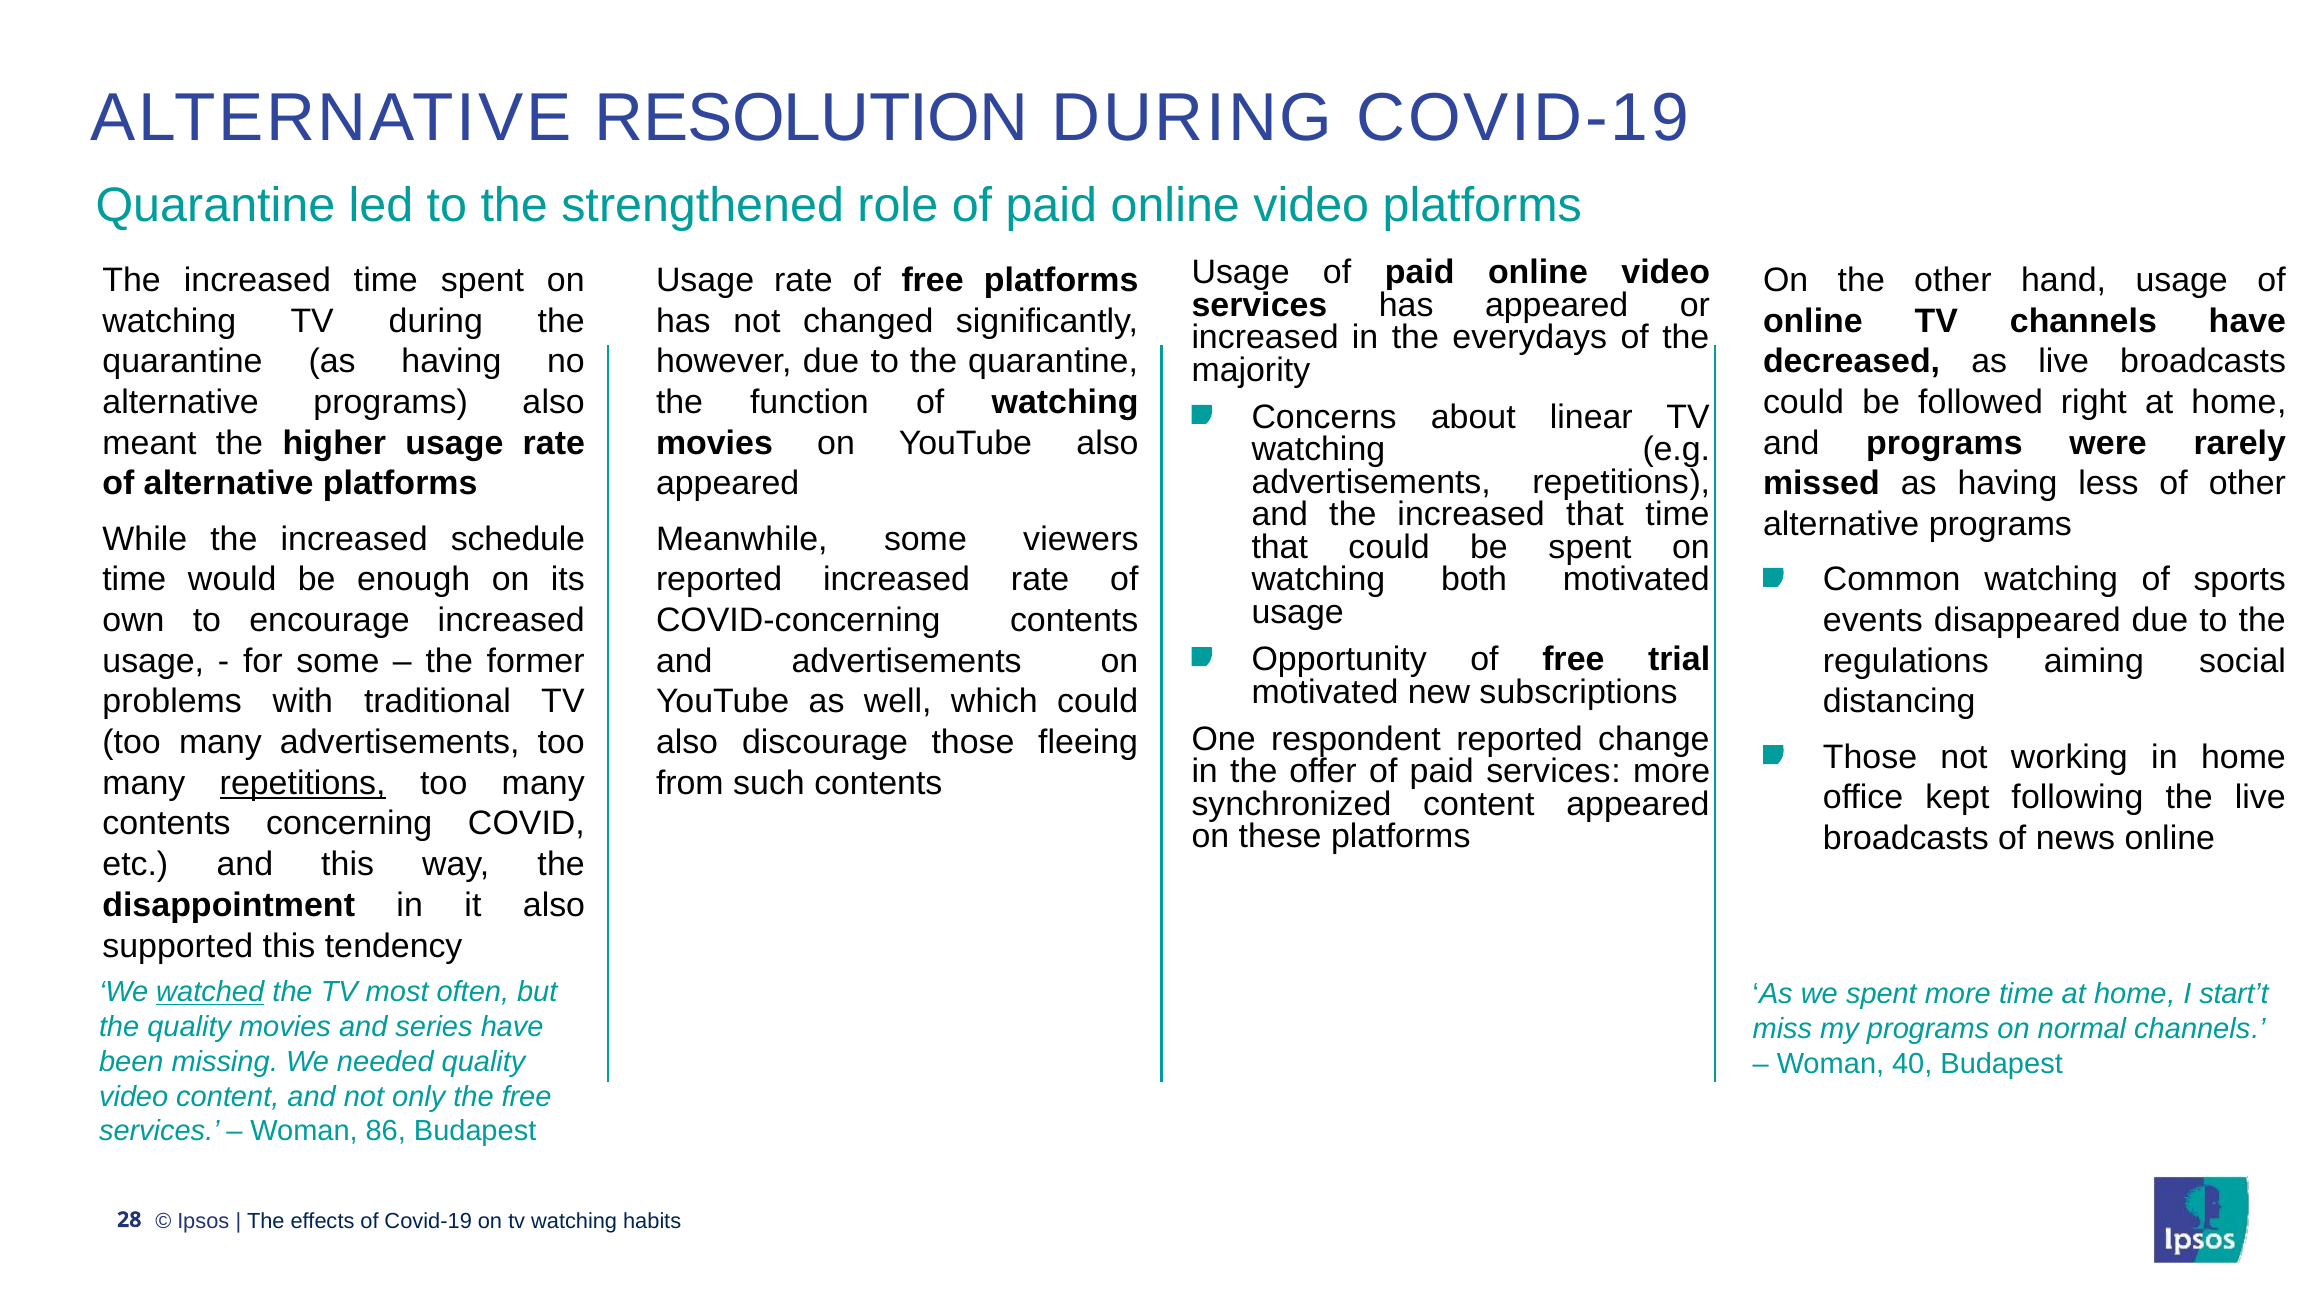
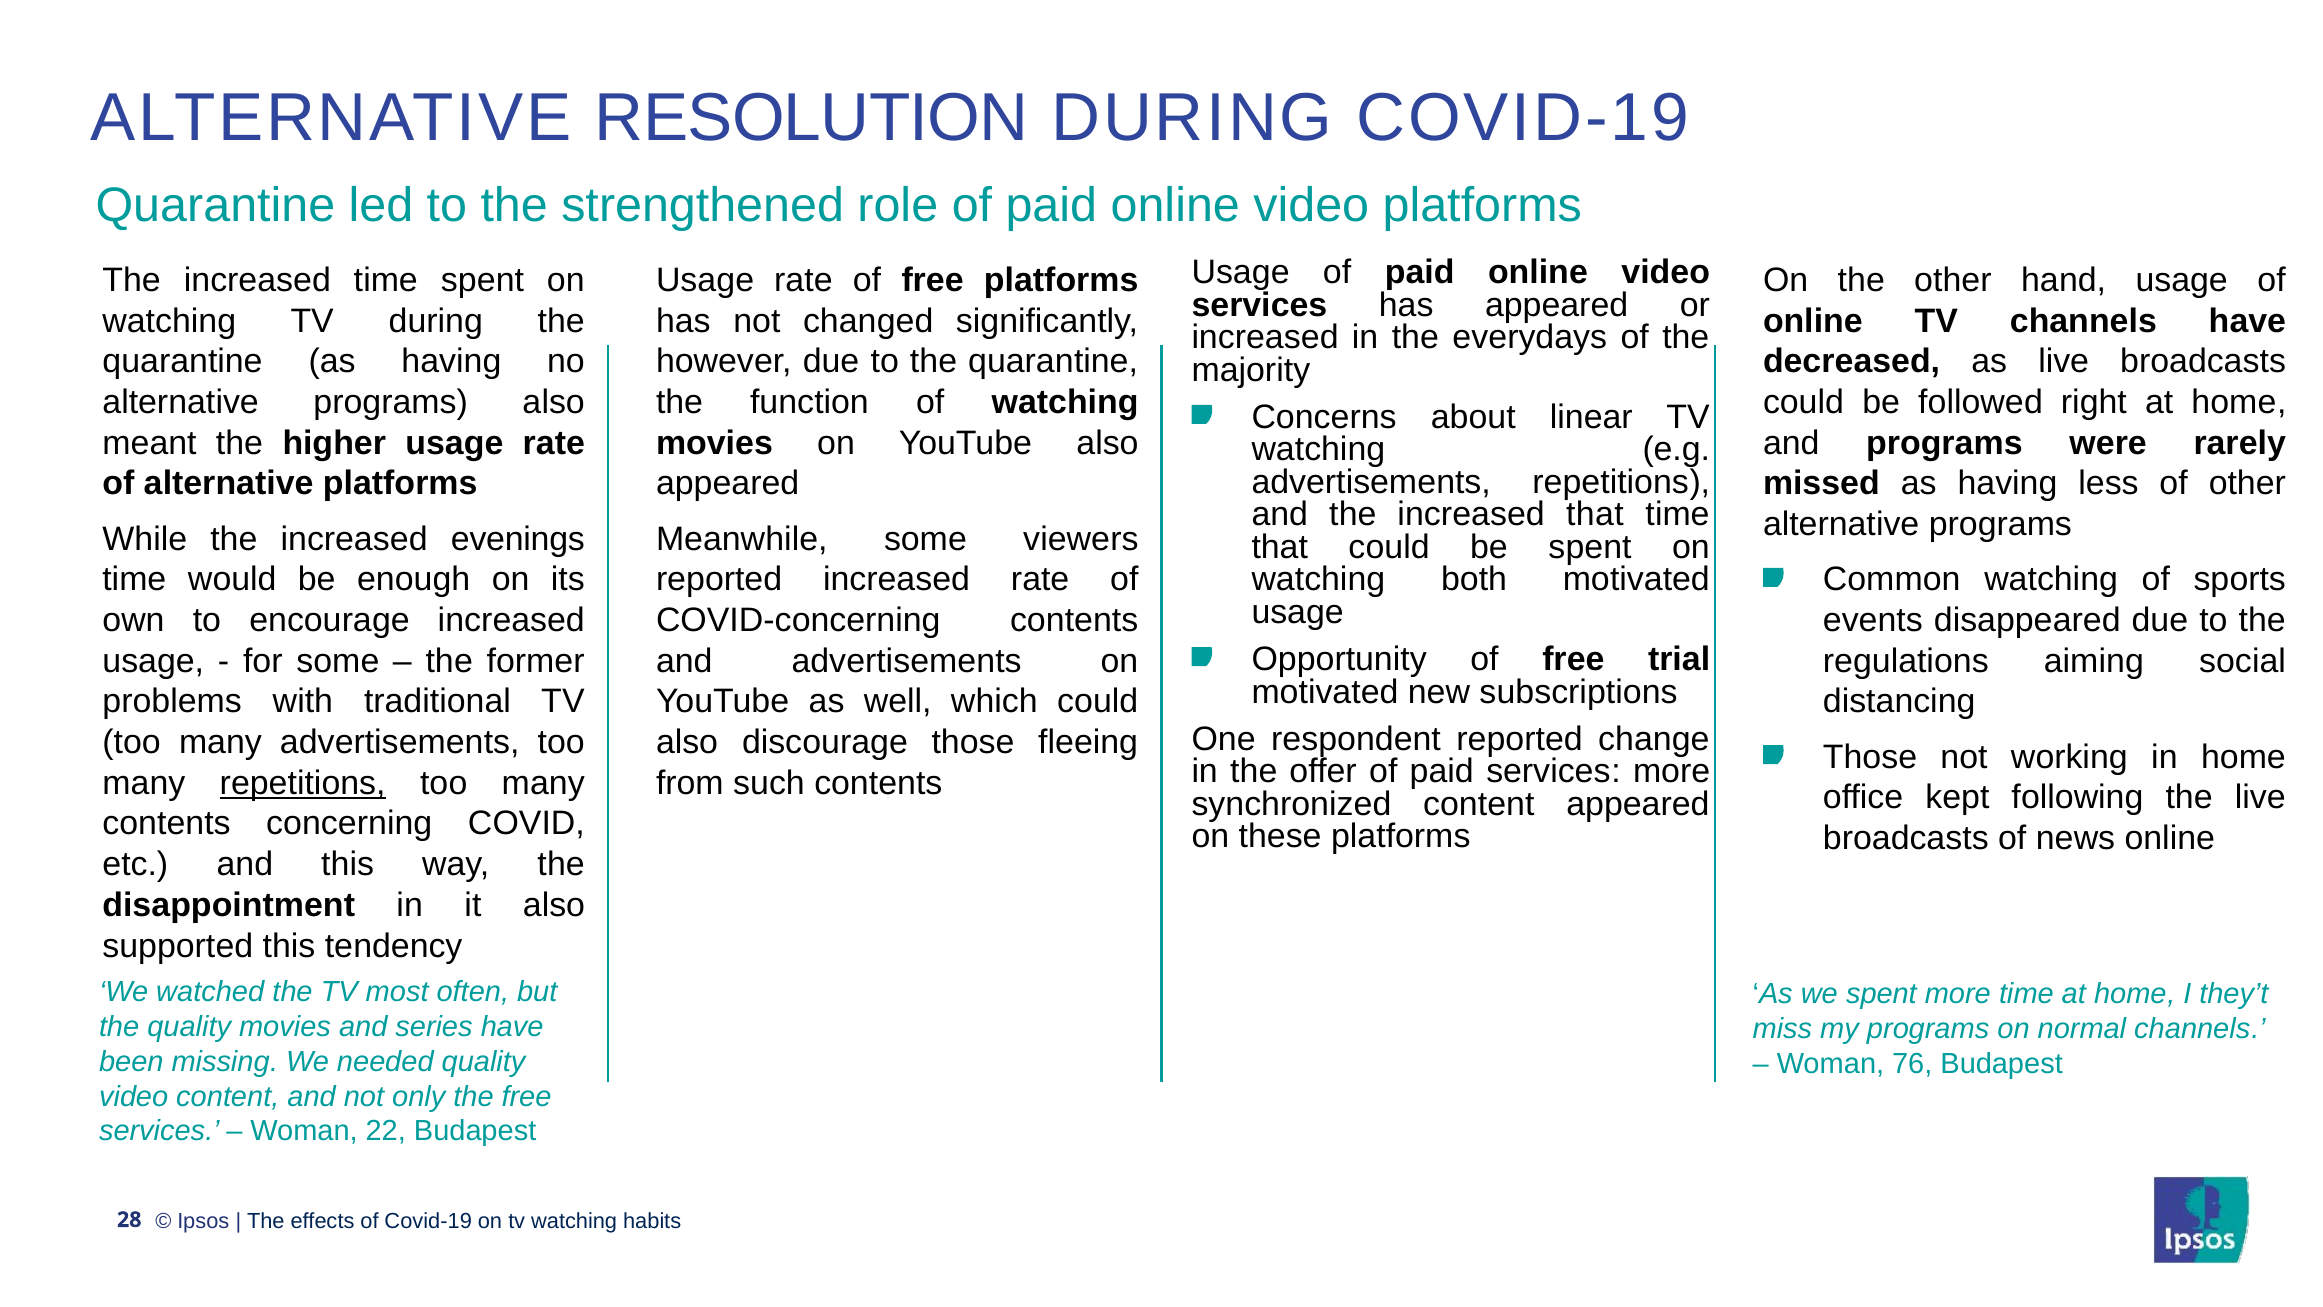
schedule: schedule -> evenings
watched underline: present -> none
start’t: start’t -> they’t
40: 40 -> 76
86: 86 -> 22
